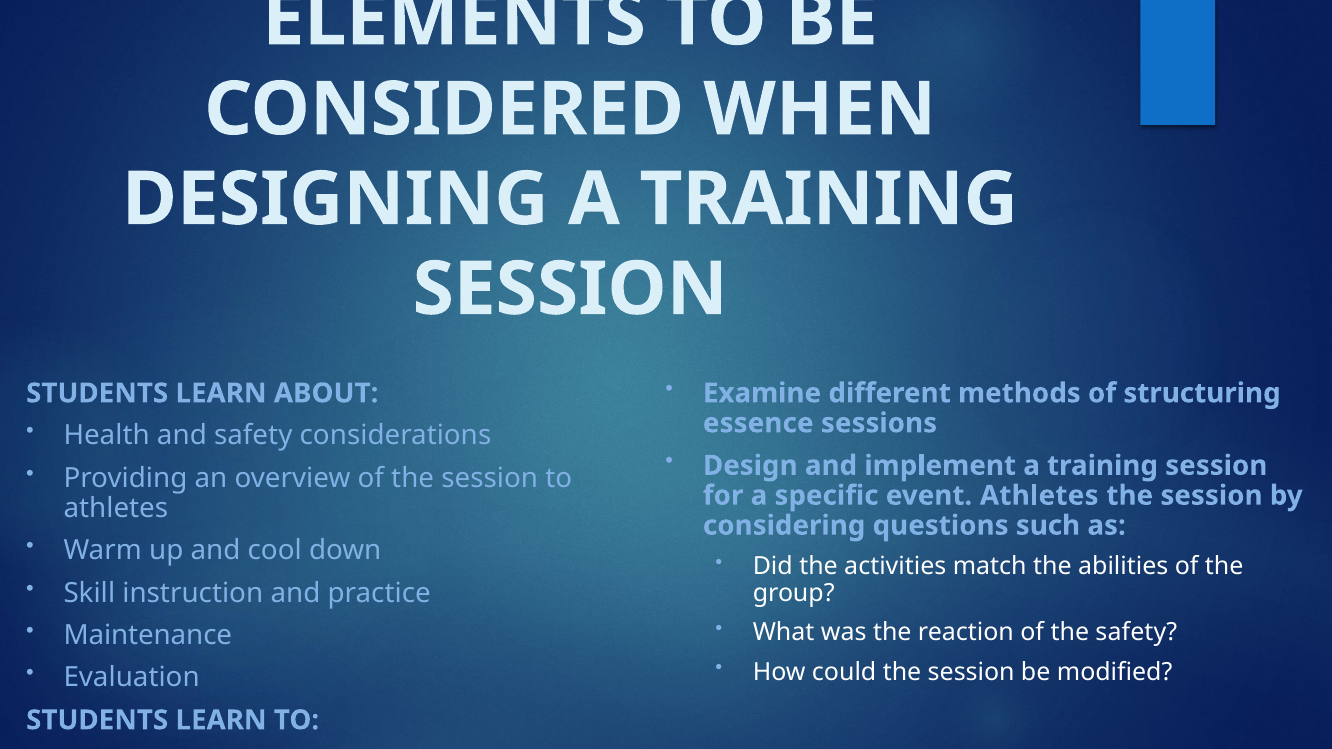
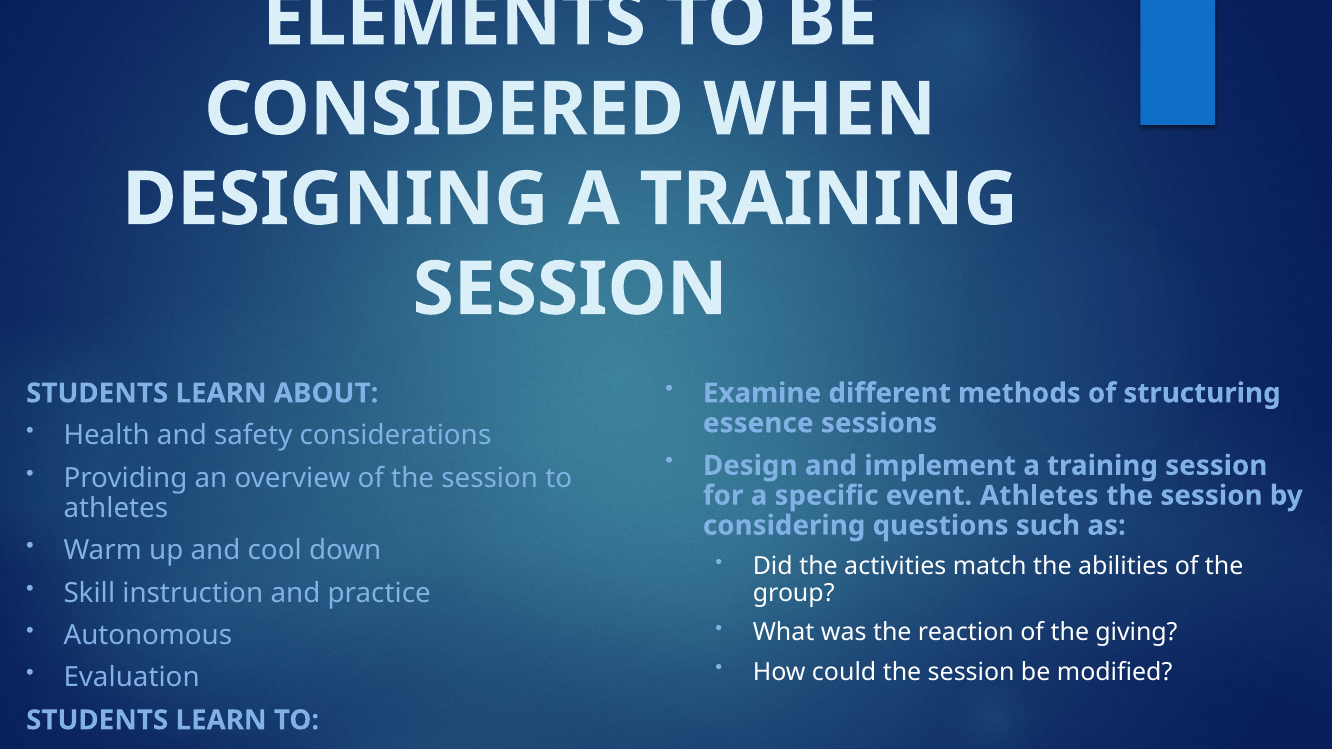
the safety: safety -> giving
Maintenance: Maintenance -> Autonomous
